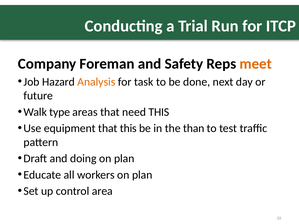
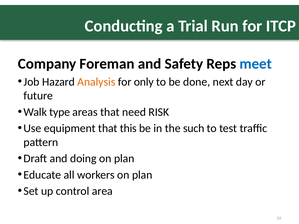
meet colour: orange -> blue
task: task -> only
need THIS: THIS -> RISK
than: than -> such
